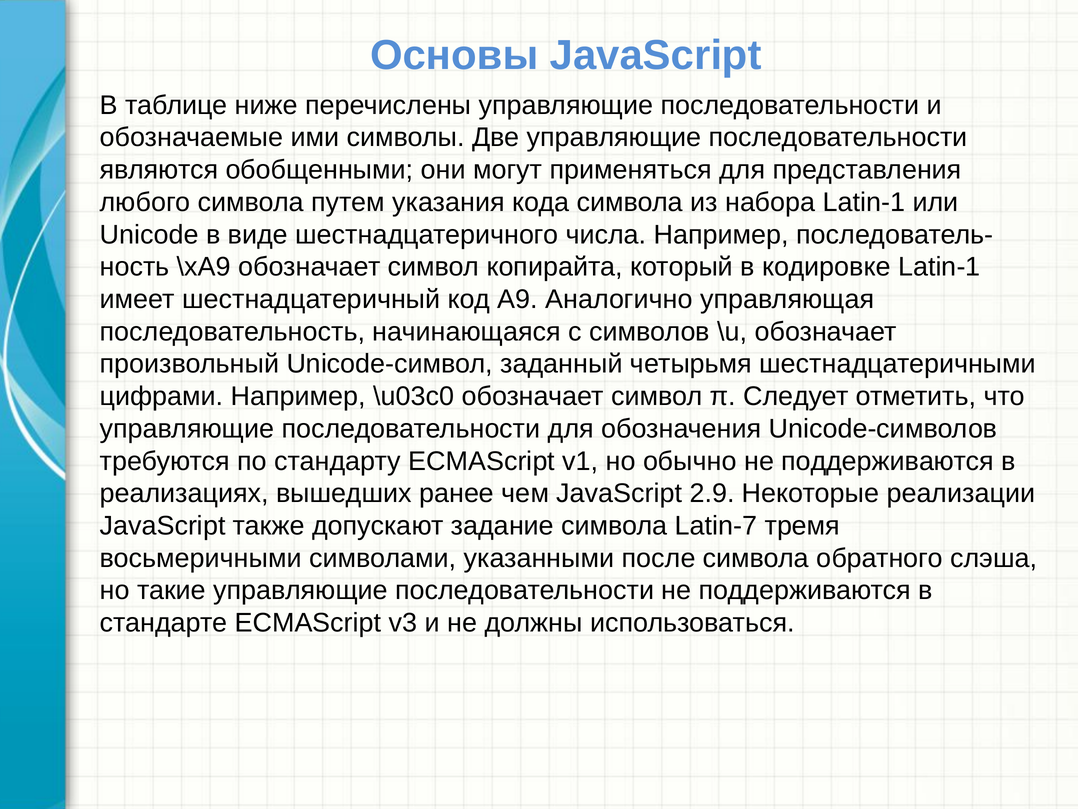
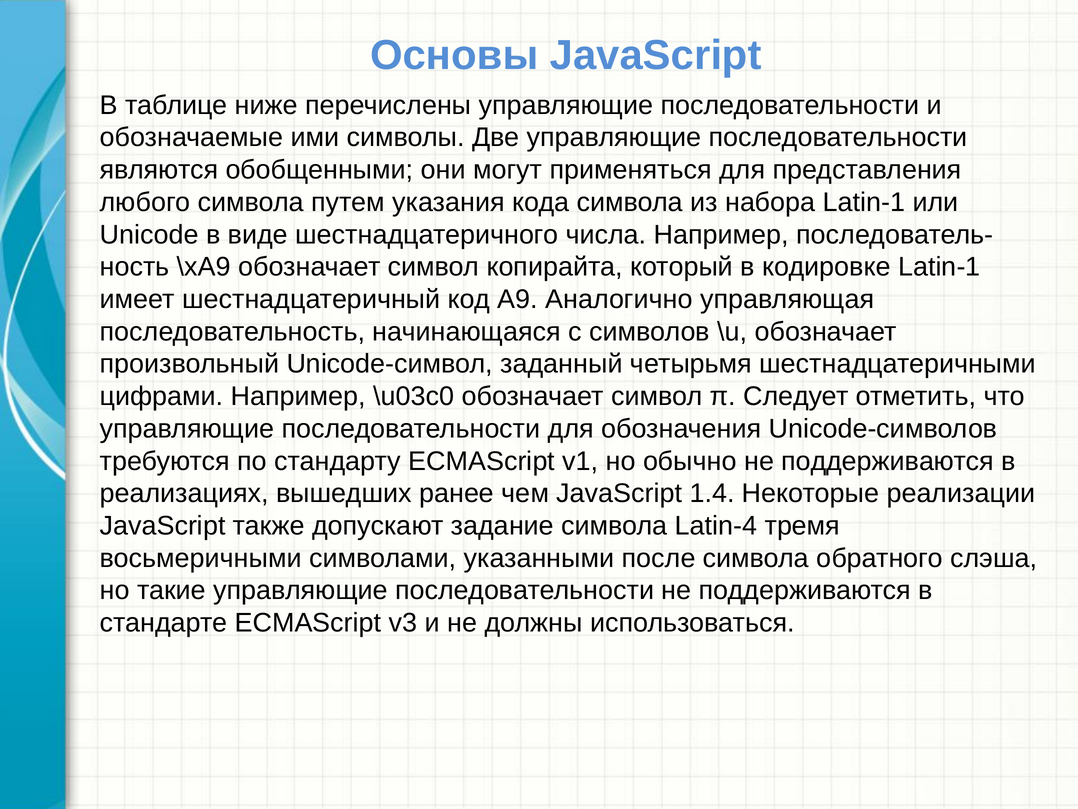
2.9: 2.9 -> 1.4
Latin-7: Latin-7 -> Latin-4
